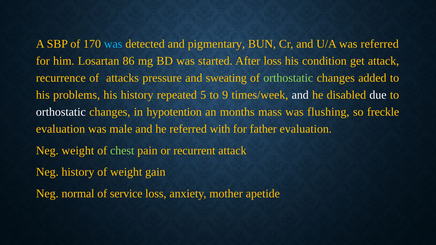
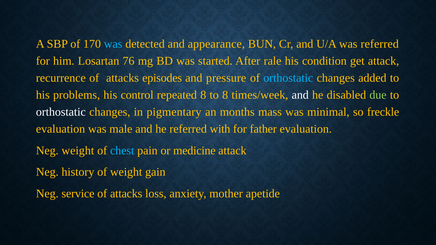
pigmentary: pigmentary -> appearance
86: 86 -> 76
After loss: loss -> rale
pressure: pressure -> episodes
sweating: sweating -> pressure
orthostatic at (288, 78) colour: light green -> light blue
his history: history -> control
repeated 5: 5 -> 8
to 9: 9 -> 8
due colour: white -> light green
hypotention: hypotention -> pigmentary
flushing: flushing -> minimal
chest colour: light green -> light blue
recurrent: recurrent -> medicine
normal: normal -> service
service at (126, 194): service -> attacks
